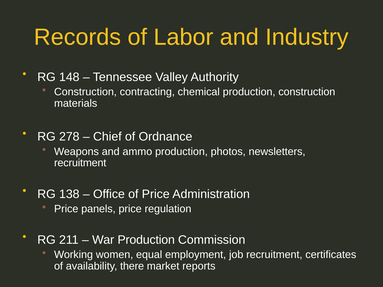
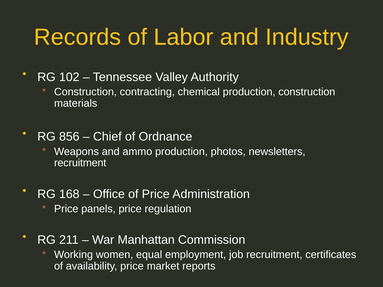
148: 148 -> 102
278: 278 -> 856
138: 138 -> 168
War Production: Production -> Manhattan
availability there: there -> price
